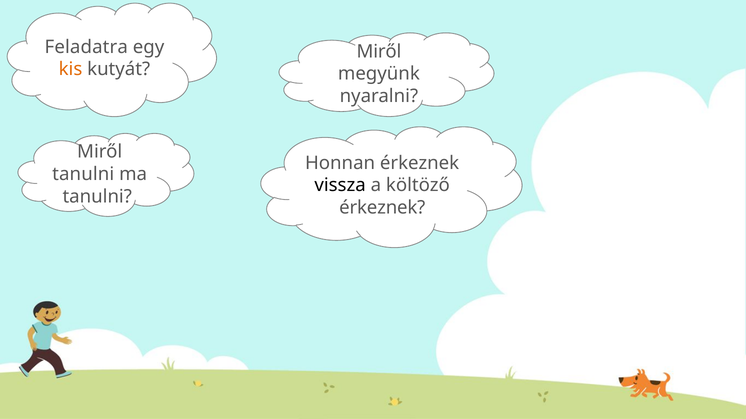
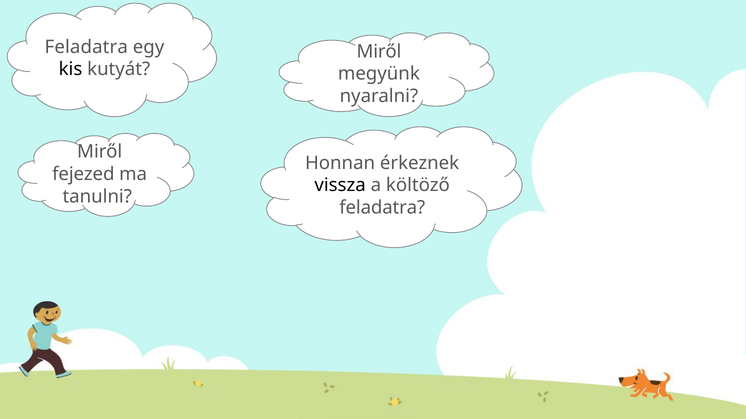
kis colour: orange -> black
tanulni at (83, 174): tanulni -> fejezed
érkeznek at (382, 208): érkeznek -> feladatra
